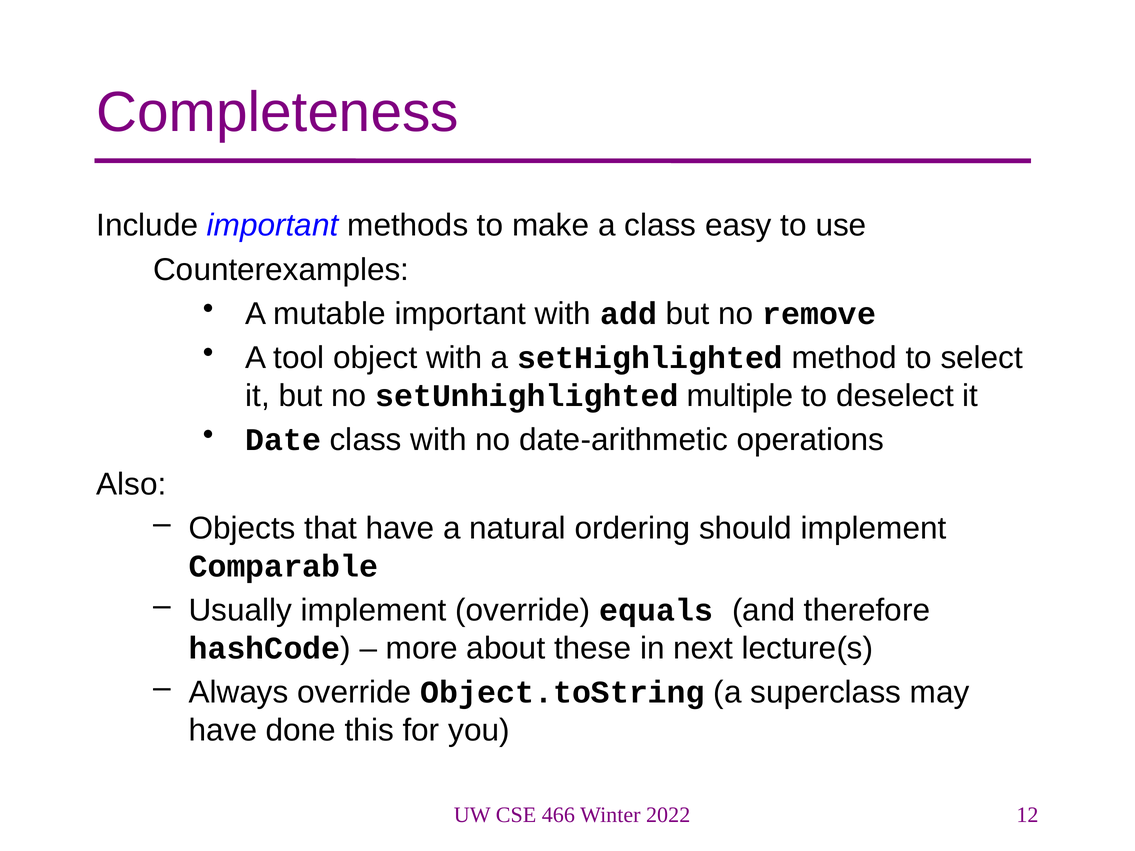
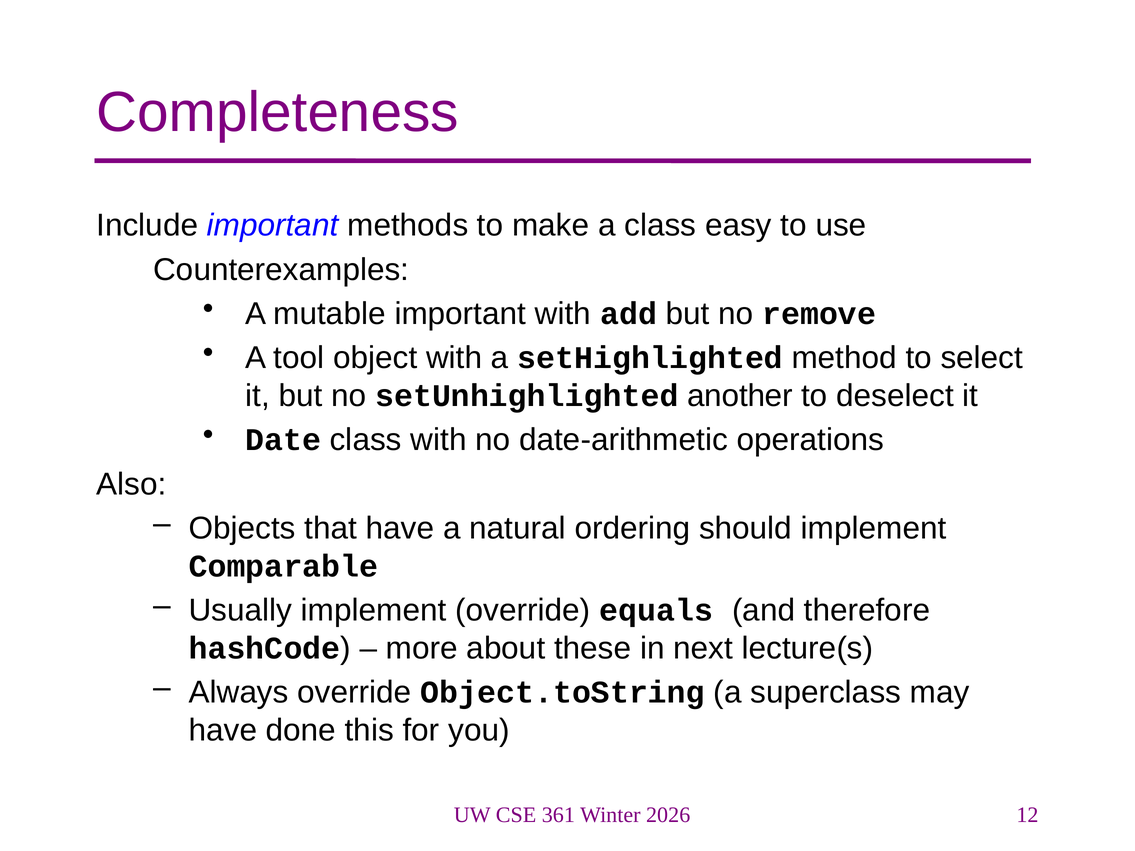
multiple: multiple -> another
466: 466 -> 361
2022: 2022 -> 2026
